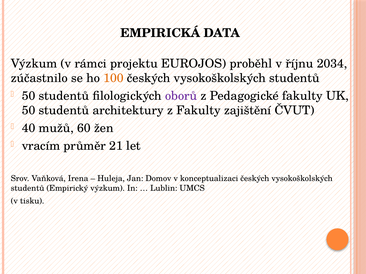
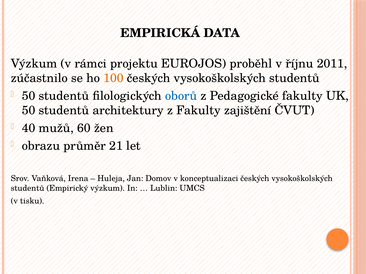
2034: 2034 -> 2011
oborů colour: purple -> blue
vracím: vracím -> obrazu
